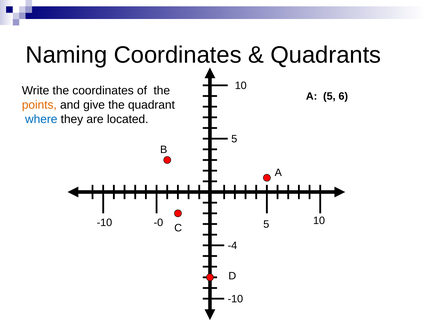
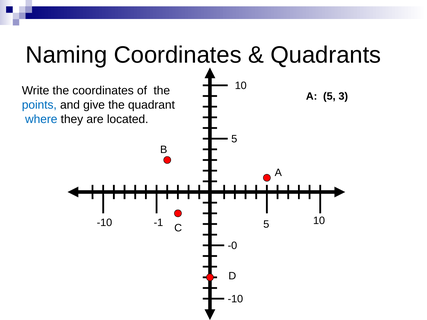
6: 6 -> 3
points colour: orange -> blue
-0: -0 -> -1
-4: -4 -> -0
